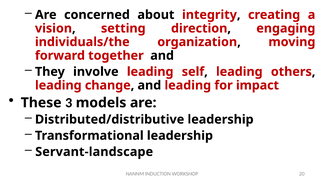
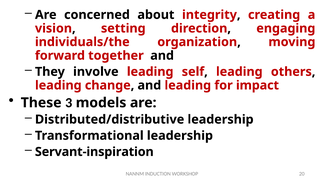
Servant-landscape: Servant-landscape -> Servant-inspiration
